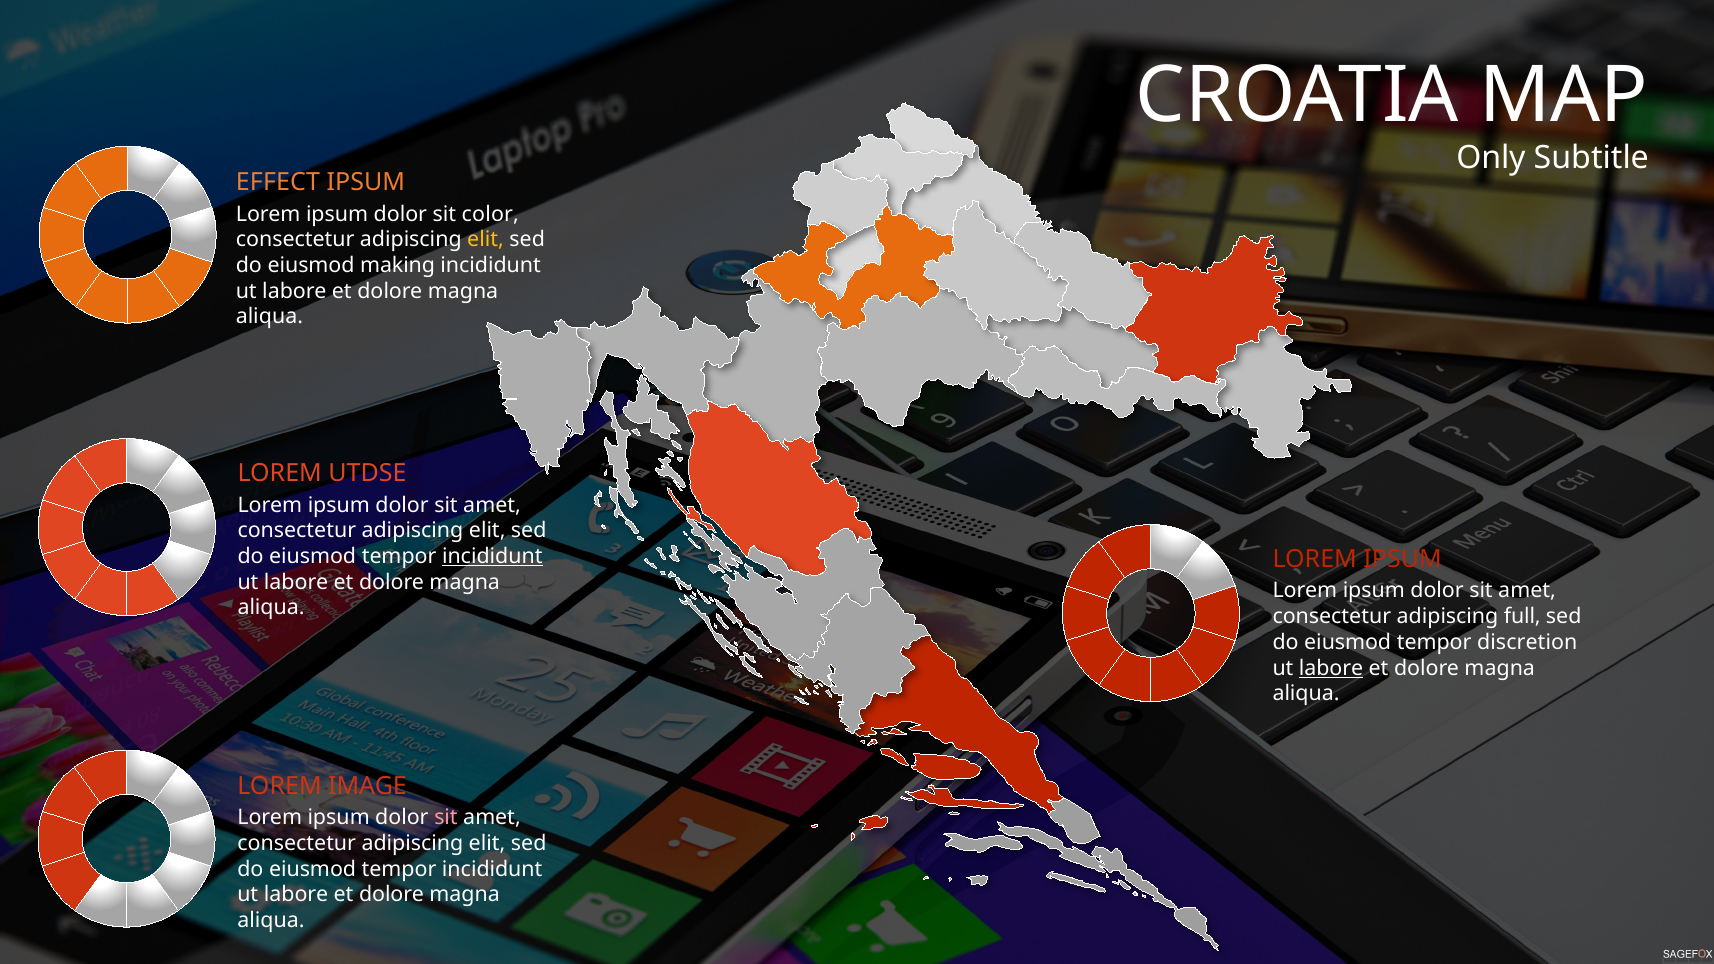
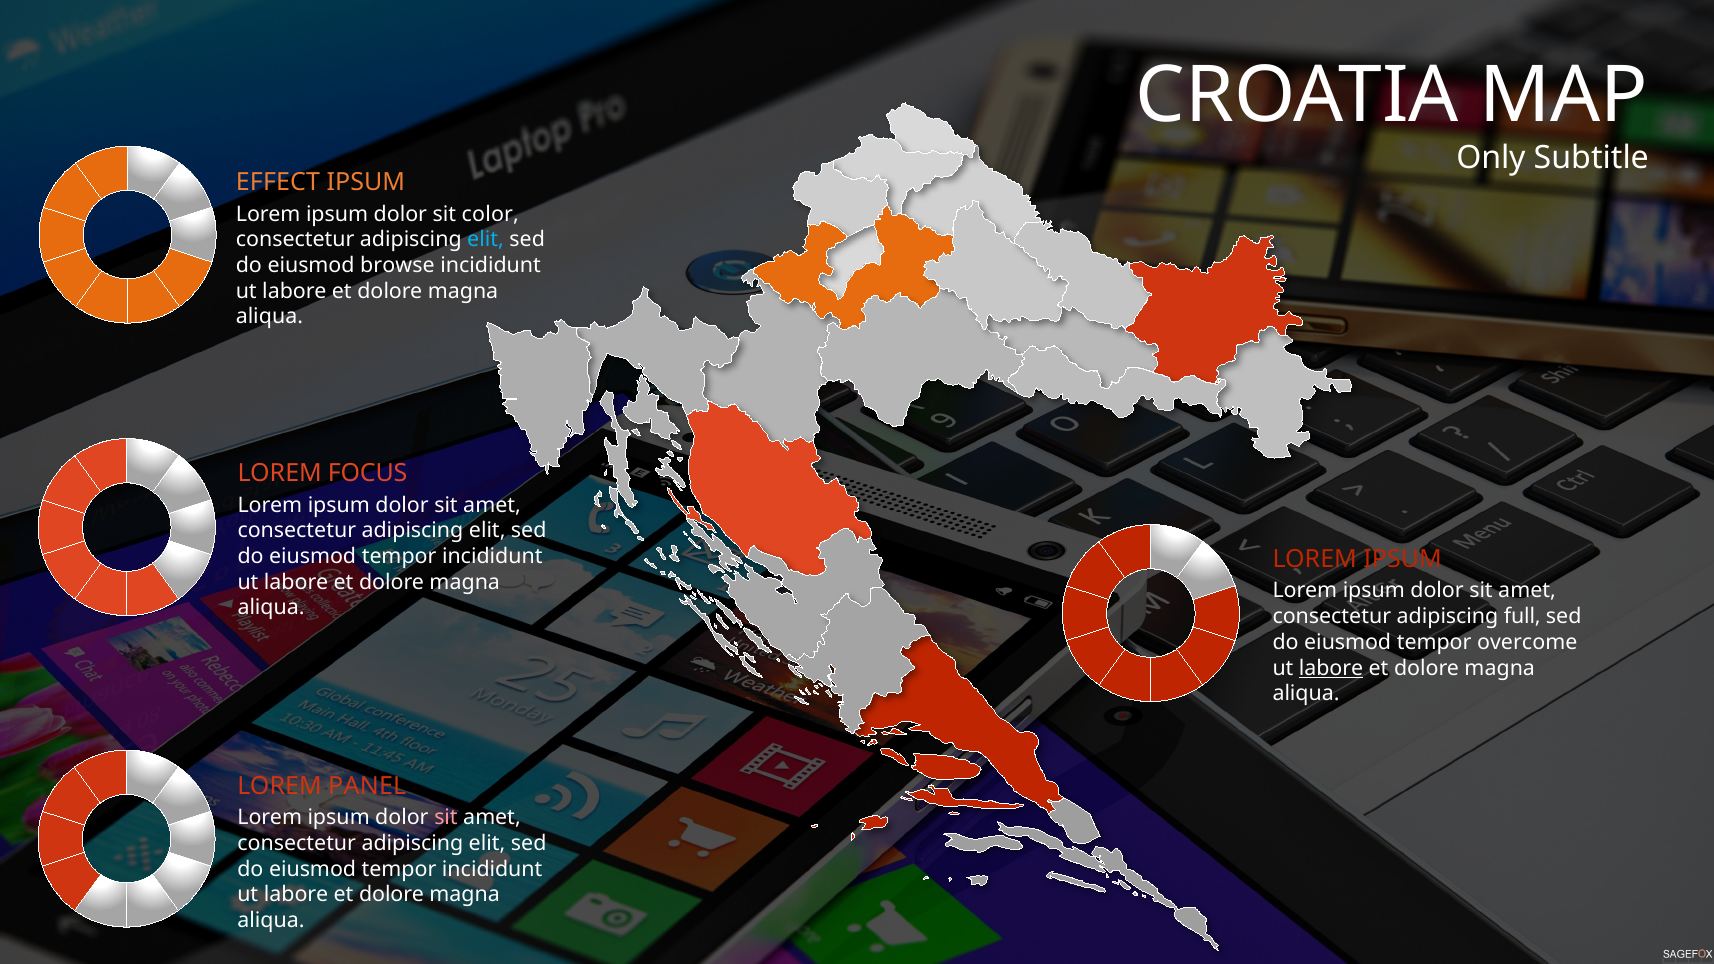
elit at (486, 240) colour: yellow -> light blue
making: making -> browse
UTDSE: UTDSE -> FOCUS
incididunt at (492, 557) underline: present -> none
discretion: discretion -> overcome
IMAGE: IMAGE -> PANEL
